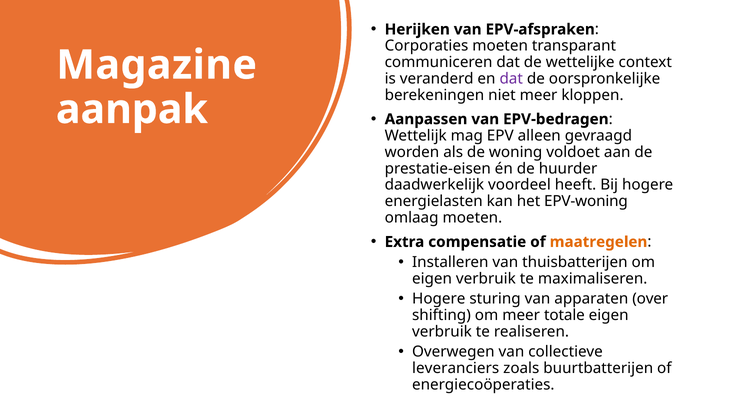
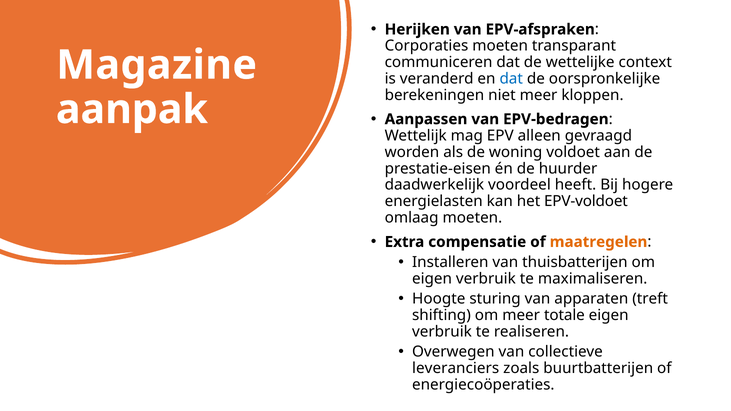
dat at (511, 79) colour: purple -> blue
EPV-woning: EPV-woning -> EPV-voldoet
Hogere at (439, 299): Hogere -> Hoogte
over: over -> treft
